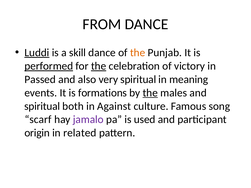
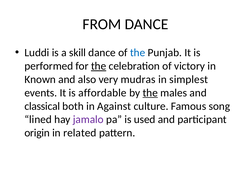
Luddi underline: present -> none
the at (138, 53) colour: orange -> blue
performed underline: present -> none
Passed: Passed -> Known
very spiritual: spiritual -> mudras
meaning: meaning -> simplest
formations: formations -> affordable
spiritual at (42, 106): spiritual -> classical
scarf: scarf -> lined
